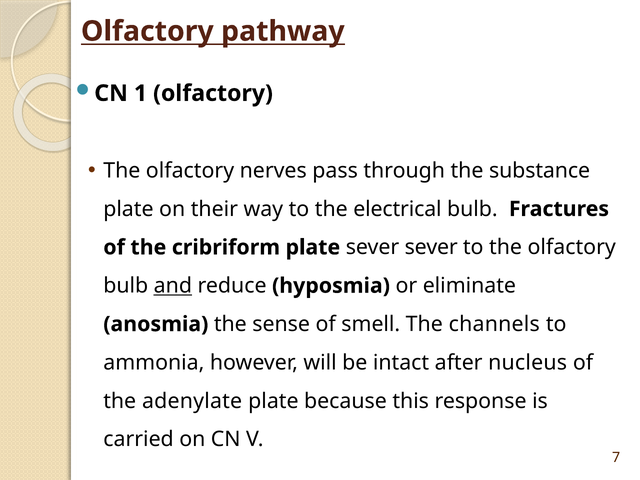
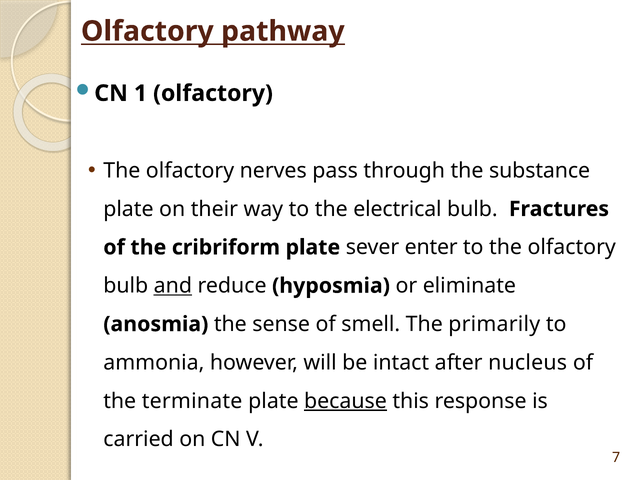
sever sever: sever -> enter
channels: channels -> primarily
adenylate: adenylate -> terminate
because underline: none -> present
